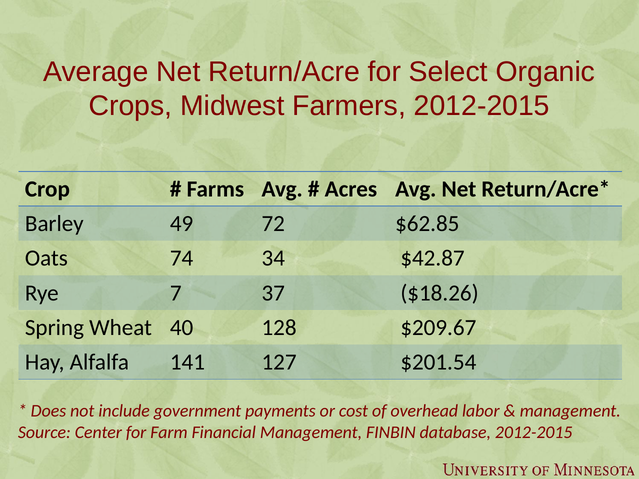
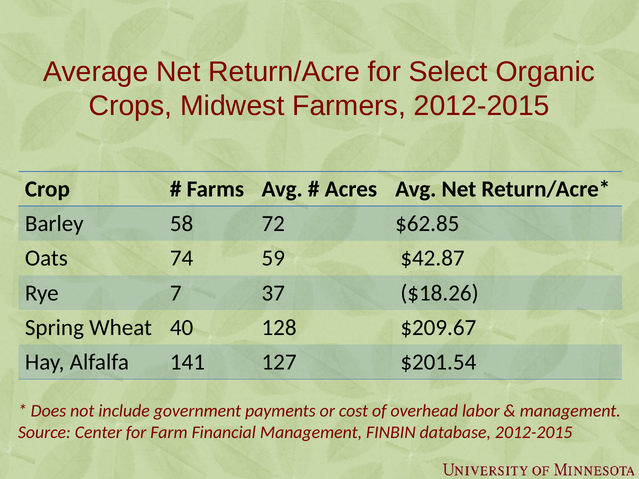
49: 49 -> 58
34: 34 -> 59
